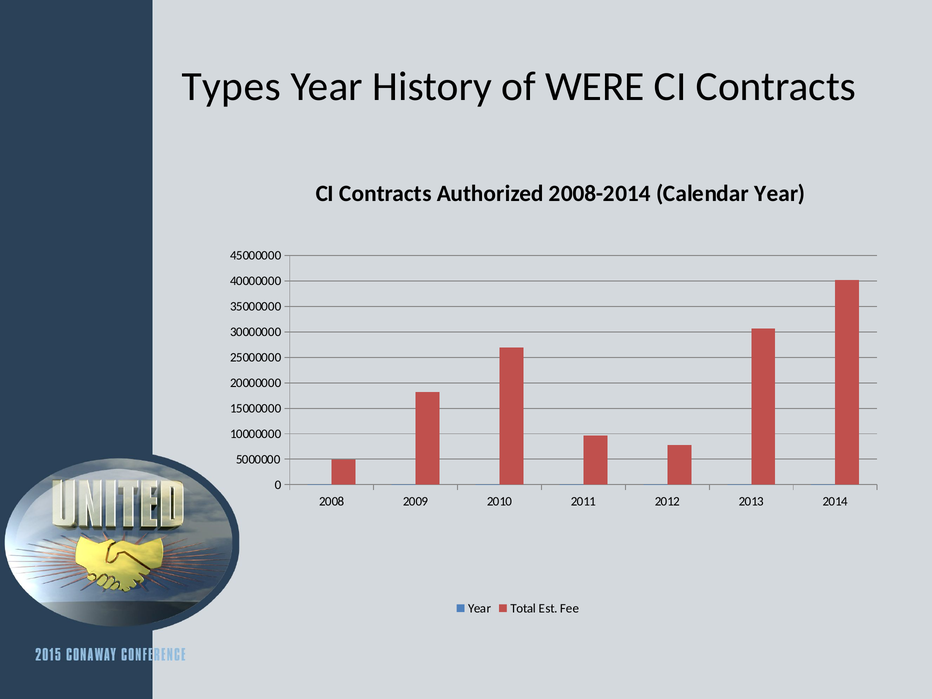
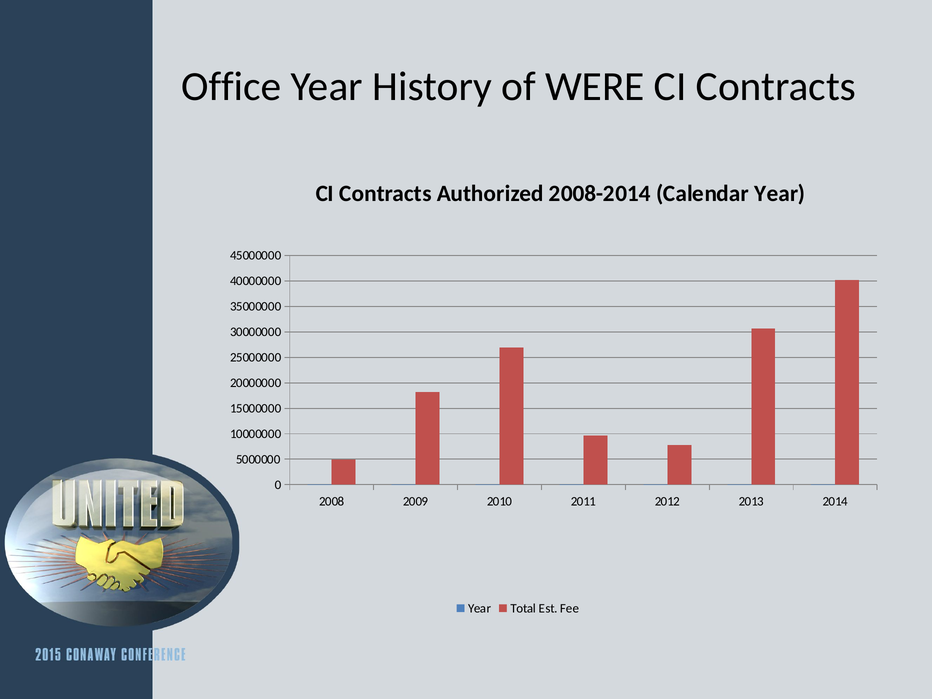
Types: Types -> Office
